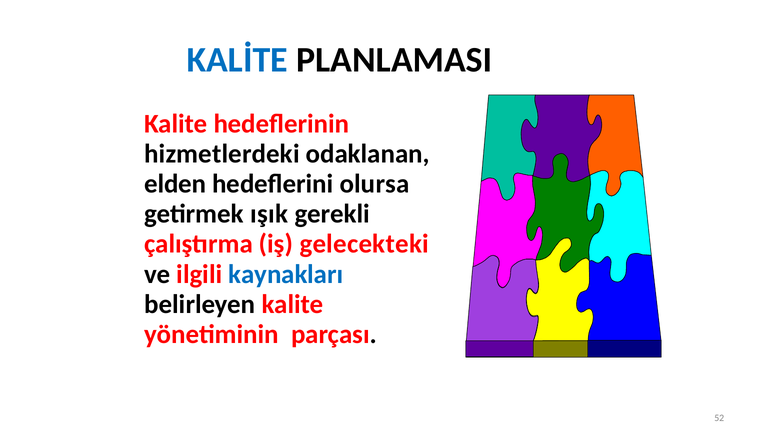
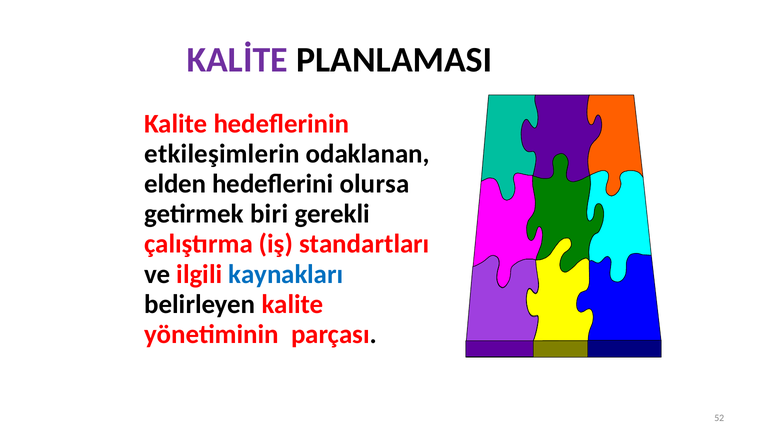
KALİTE colour: blue -> purple
hizmetlerdeki: hizmetlerdeki -> etkileşimlerin
ışık: ışık -> biri
gelecekteki: gelecekteki -> standartları
